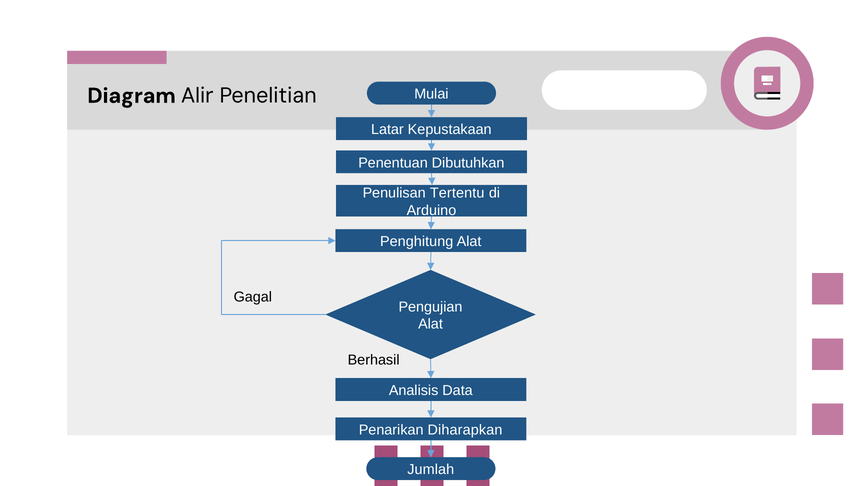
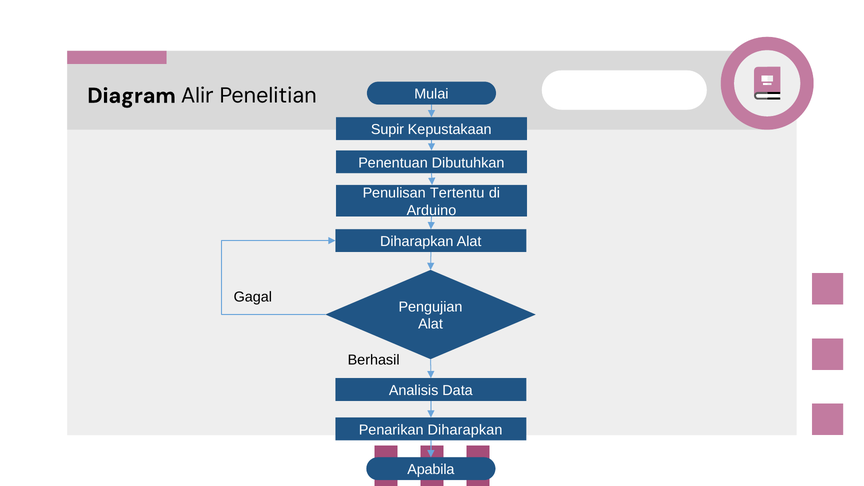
Latar: Latar -> Supir
Penghitung at (417, 242): Penghitung -> Diharapkan
Jumlah: Jumlah -> Apabila
